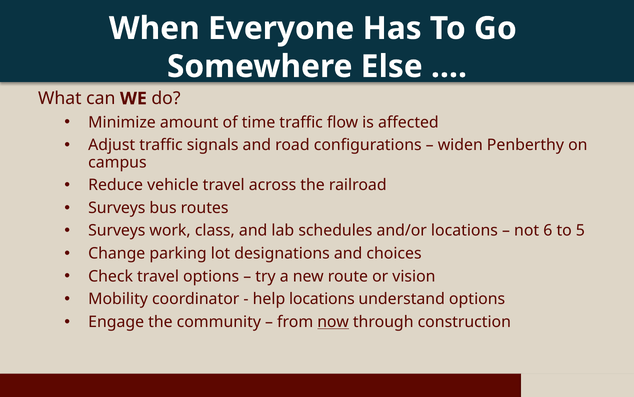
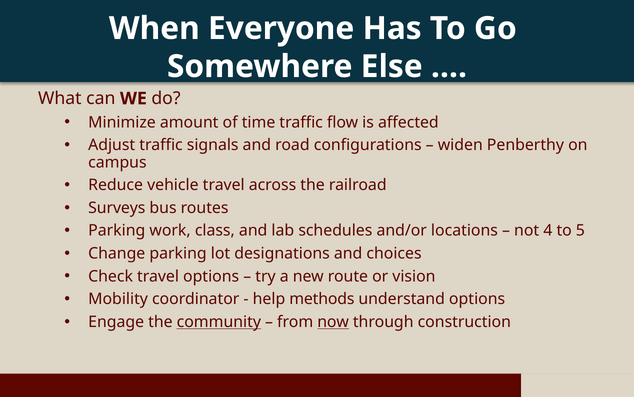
Surveys at (117, 230): Surveys -> Parking
6: 6 -> 4
help locations: locations -> methods
community underline: none -> present
